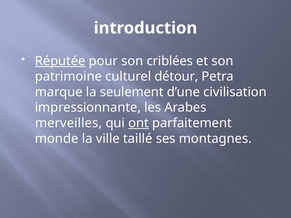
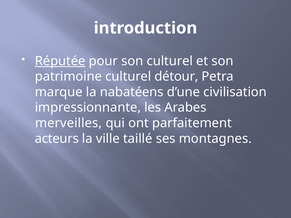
son criblées: criblées -> culturel
seulement: seulement -> nabatéens
ont underline: present -> none
monde: monde -> acteurs
